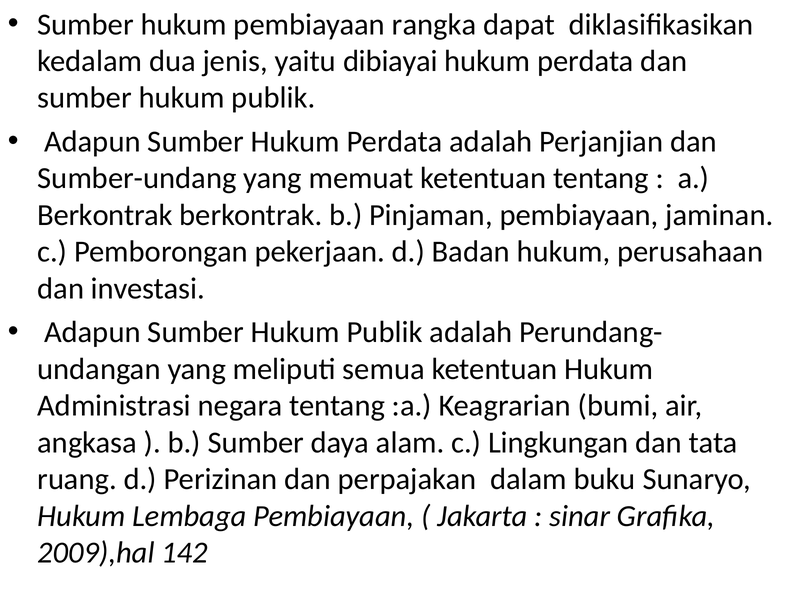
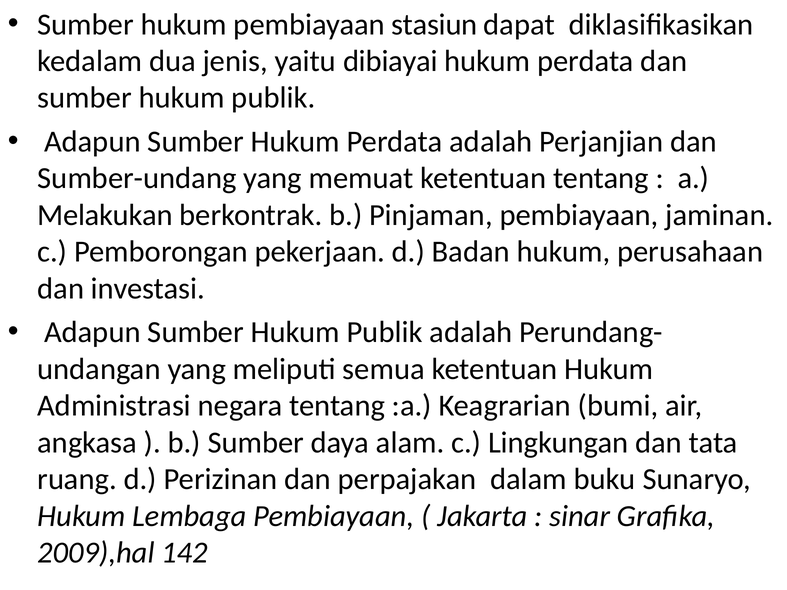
rangka: rangka -> stasiun
Berkontrak at (105, 215): Berkontrak -> Melakukan
